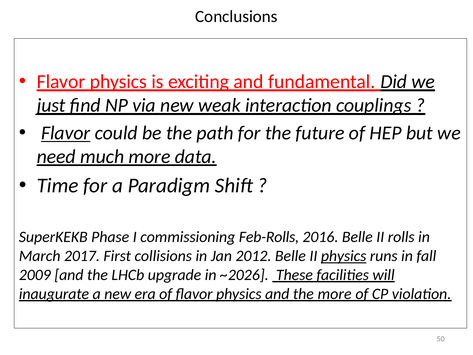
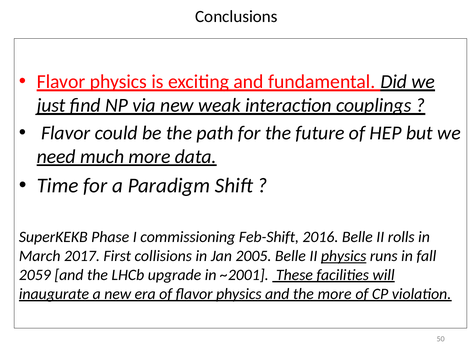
Flavor at (66, 133) underline: present -> none
Feb-Rolls: Feb-Rolls -> Feb-Shift
2012: 2012 -> 2005
2009: 2009 -> 2059
~2026: ~2026 -> ~2001
